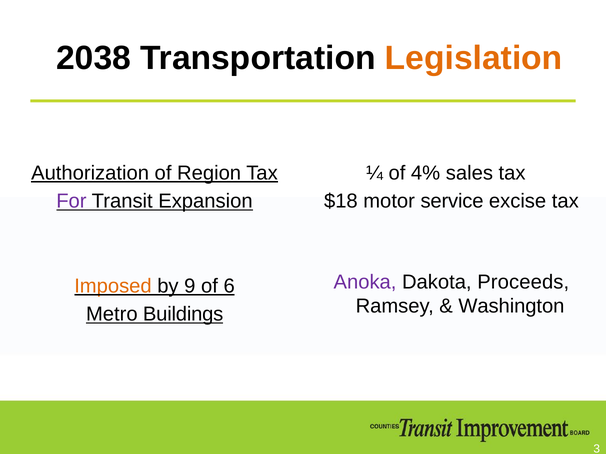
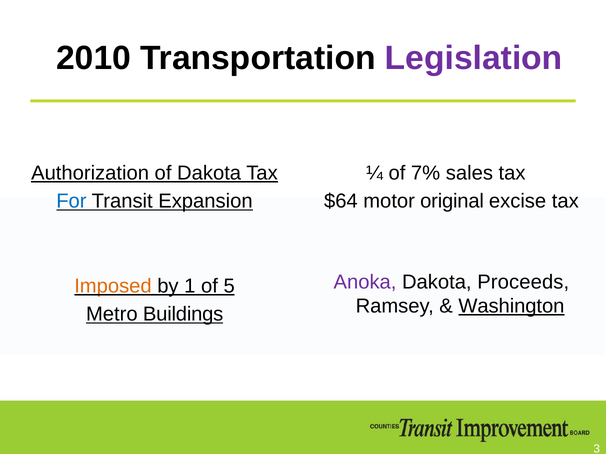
2038: 2038 -> 2010
Legislation colour: orange -> purple
of Region: Region -> Dakota
4%: 4% -> 7%
For colour: purple -> blue
$18: $18 -> $64
service: service -> original
9: 9 -> 1
6: 6 -> 5
Washington underline: none -> present
